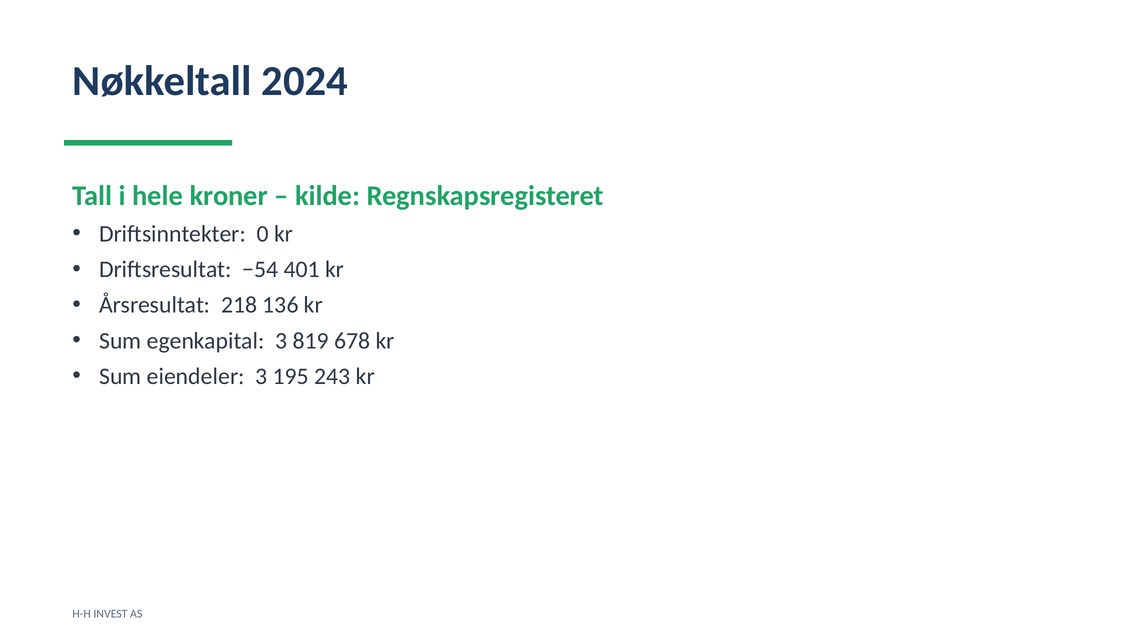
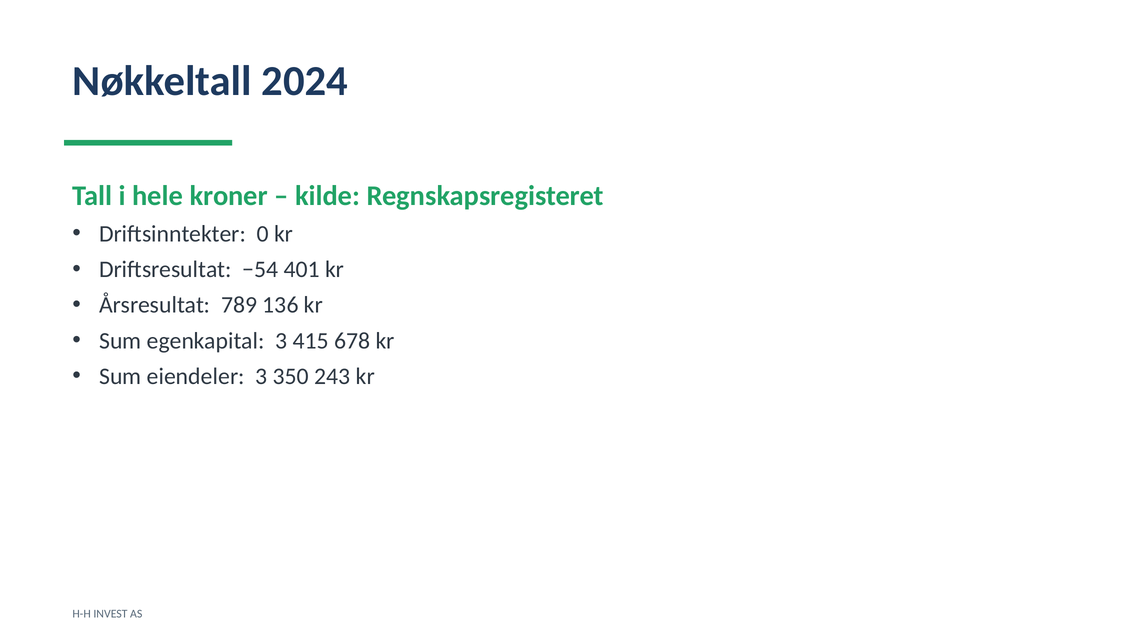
218: 218 -> 789
819: 819 -> 415
195: 195 -> 350
